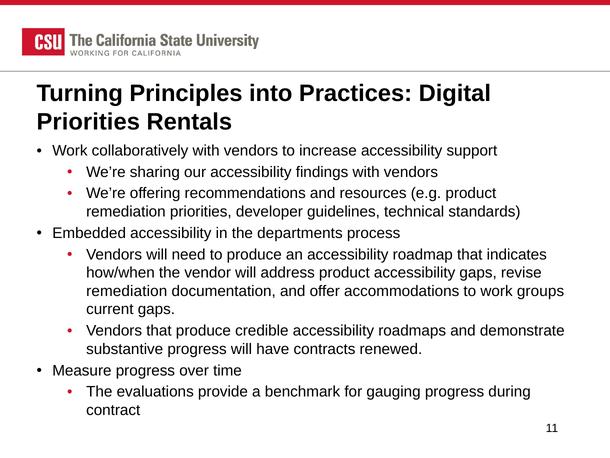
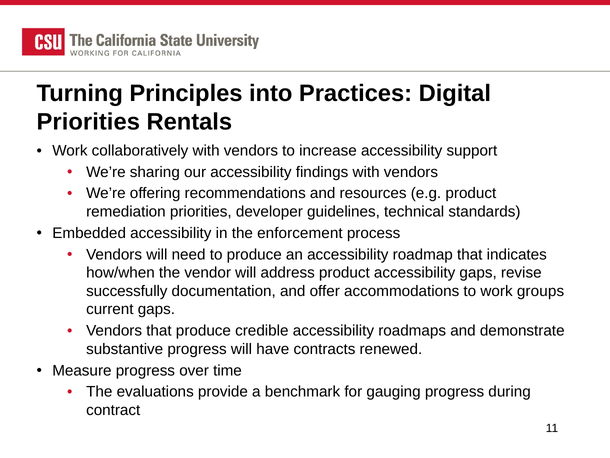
departments: departments -> enforcement
remediation at (127, 291): remediation -> successfully
